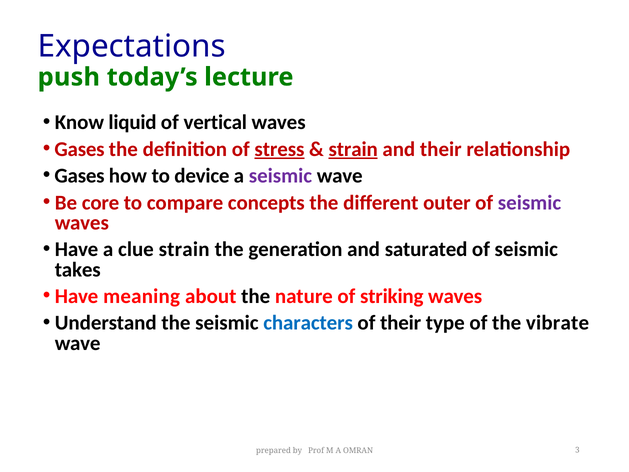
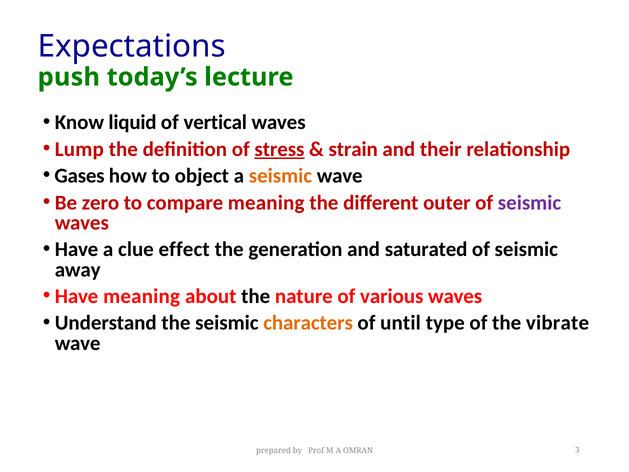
Gases at (80, 149): Gases -> Lump
strain at (353, 149) underline: present -> none
device: device -> object
seismic at (280, 176) colour: purple -> orange
core: core -> zero
compare concepts: concepts -> meaning
clue strain: strain -> effect
takes: takes -> away
striking: striking -> various
characters colour: blue -> orange
of their: their -> until
